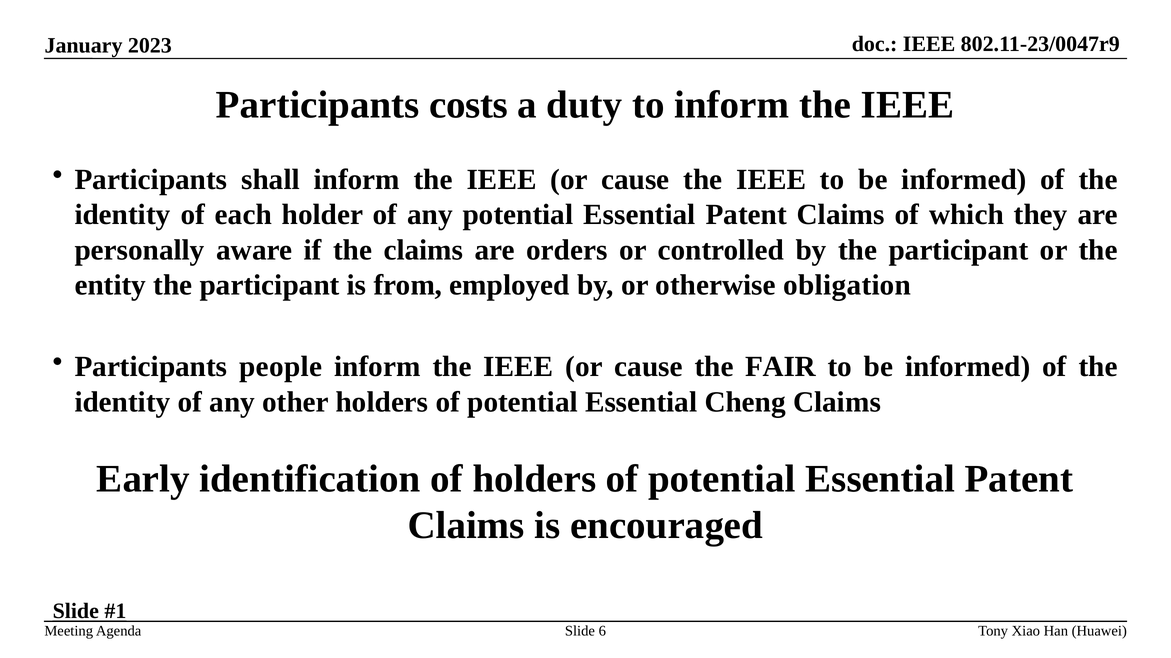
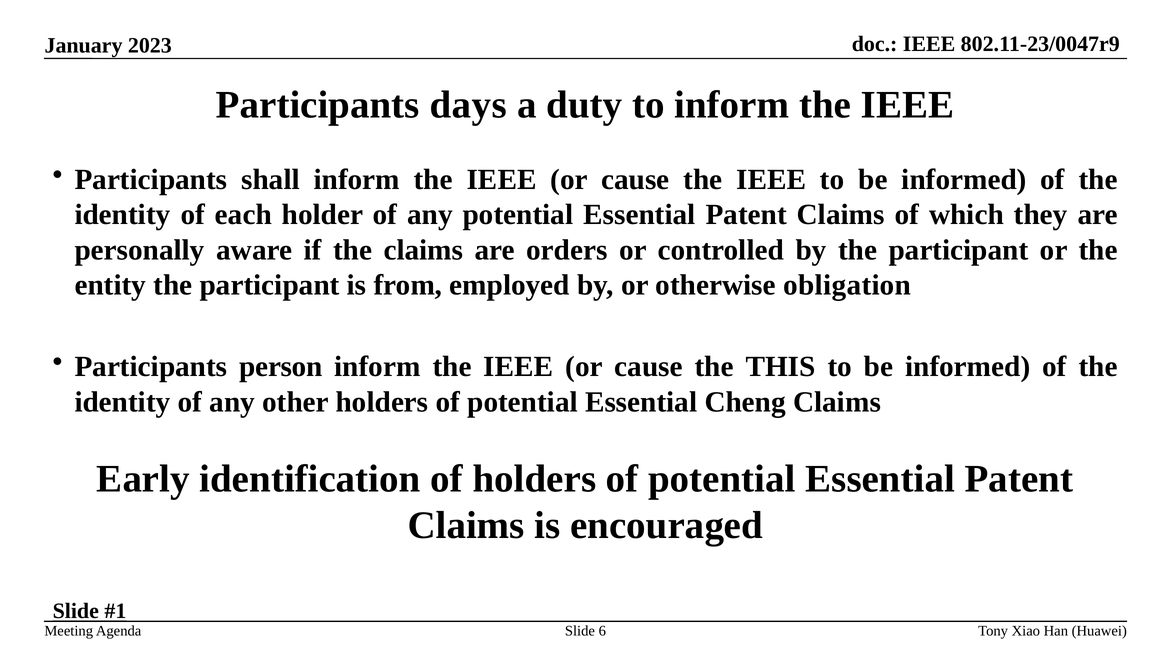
costs: costs -> days
people: people -> person
FAIR: FAIR -> THIS
